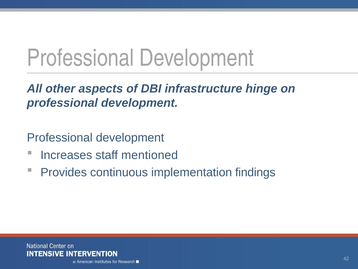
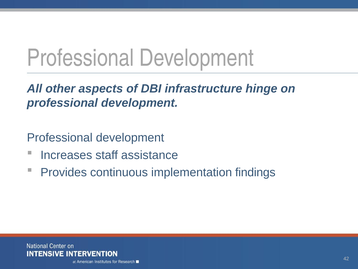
mentioned: mentioned -> assistance
